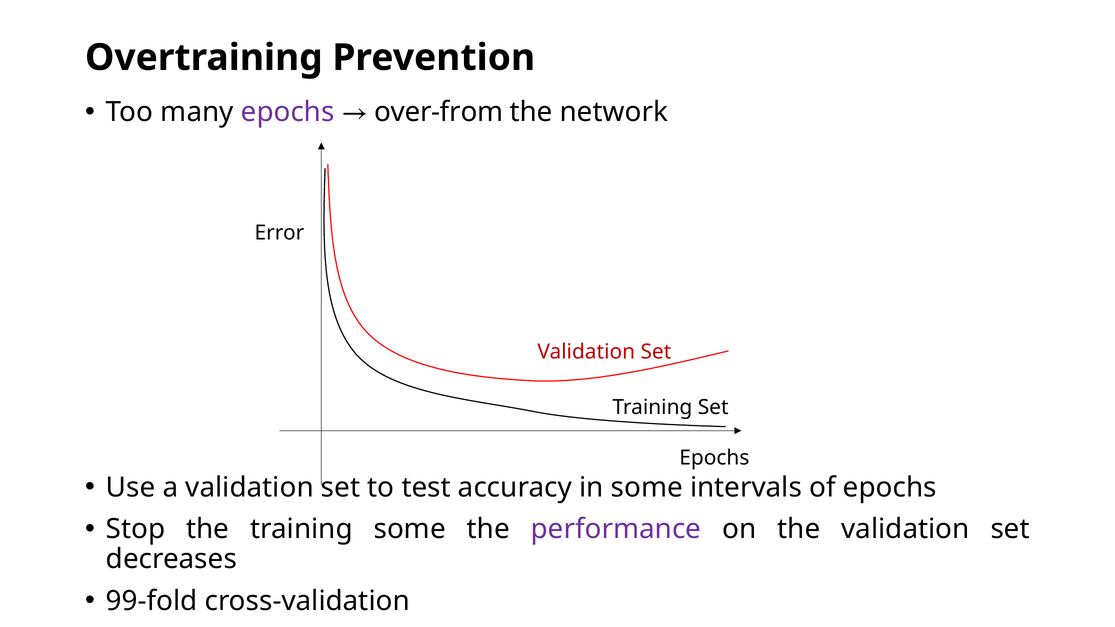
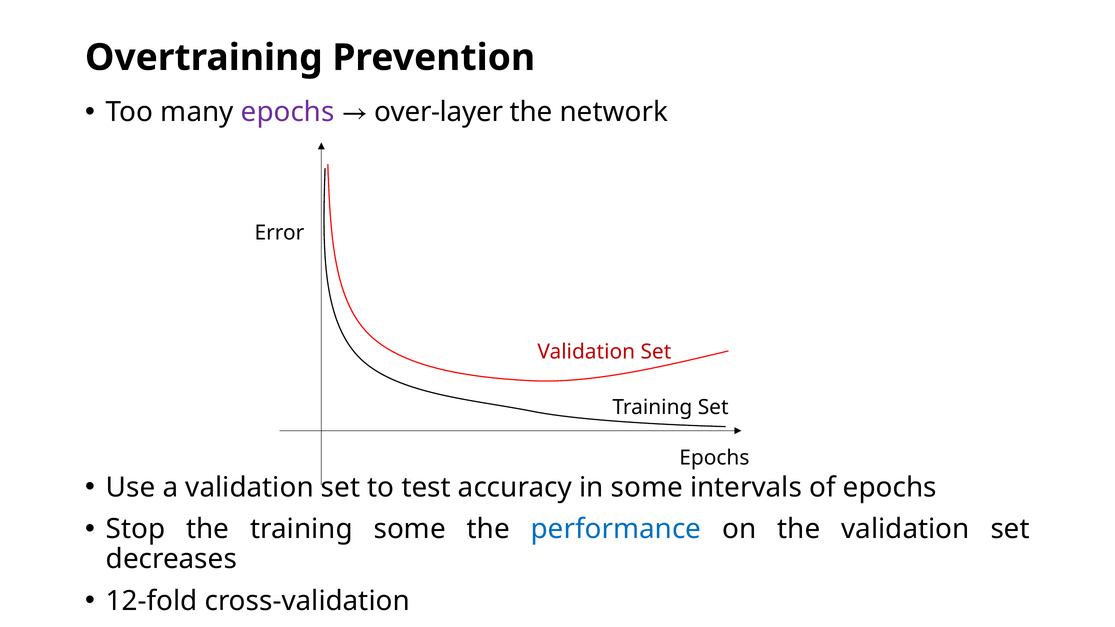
over-from: over-from -> over-layer
performance colour: purple -> blue
99-fold: 99-fold -> 12-fold
